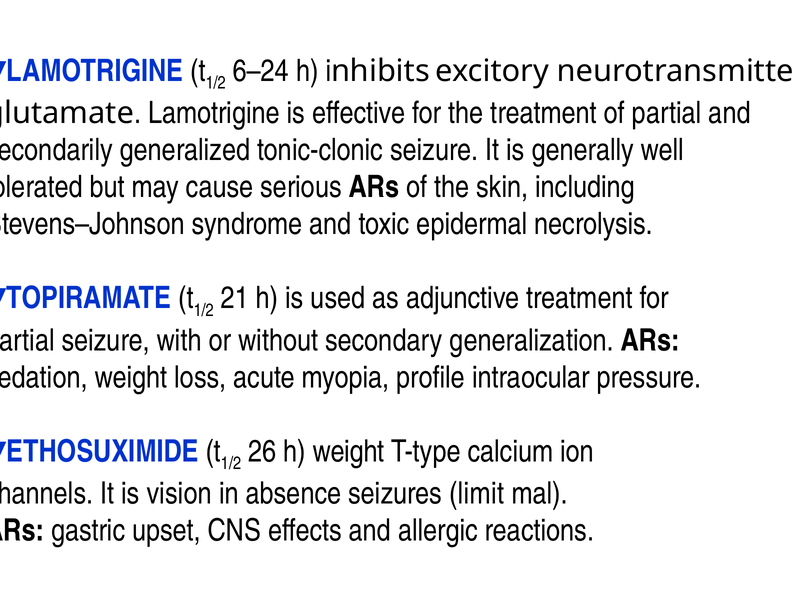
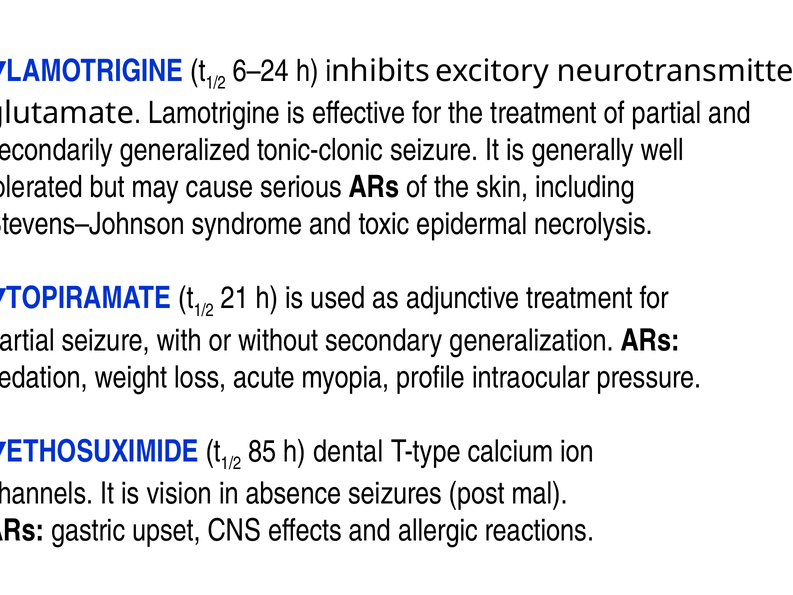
26: 26 -> 85
h weight: weight -> dental
limit: limit -> post
